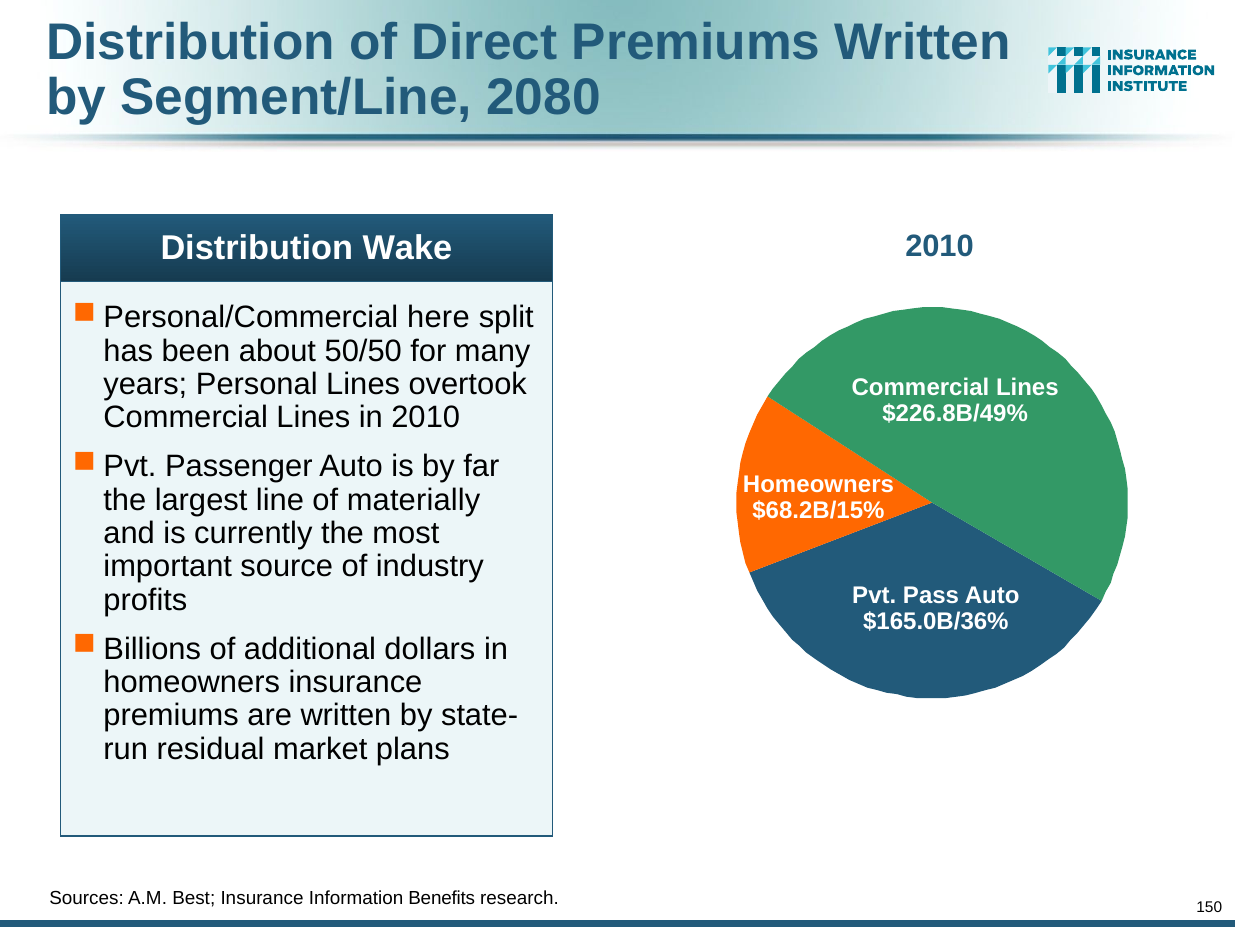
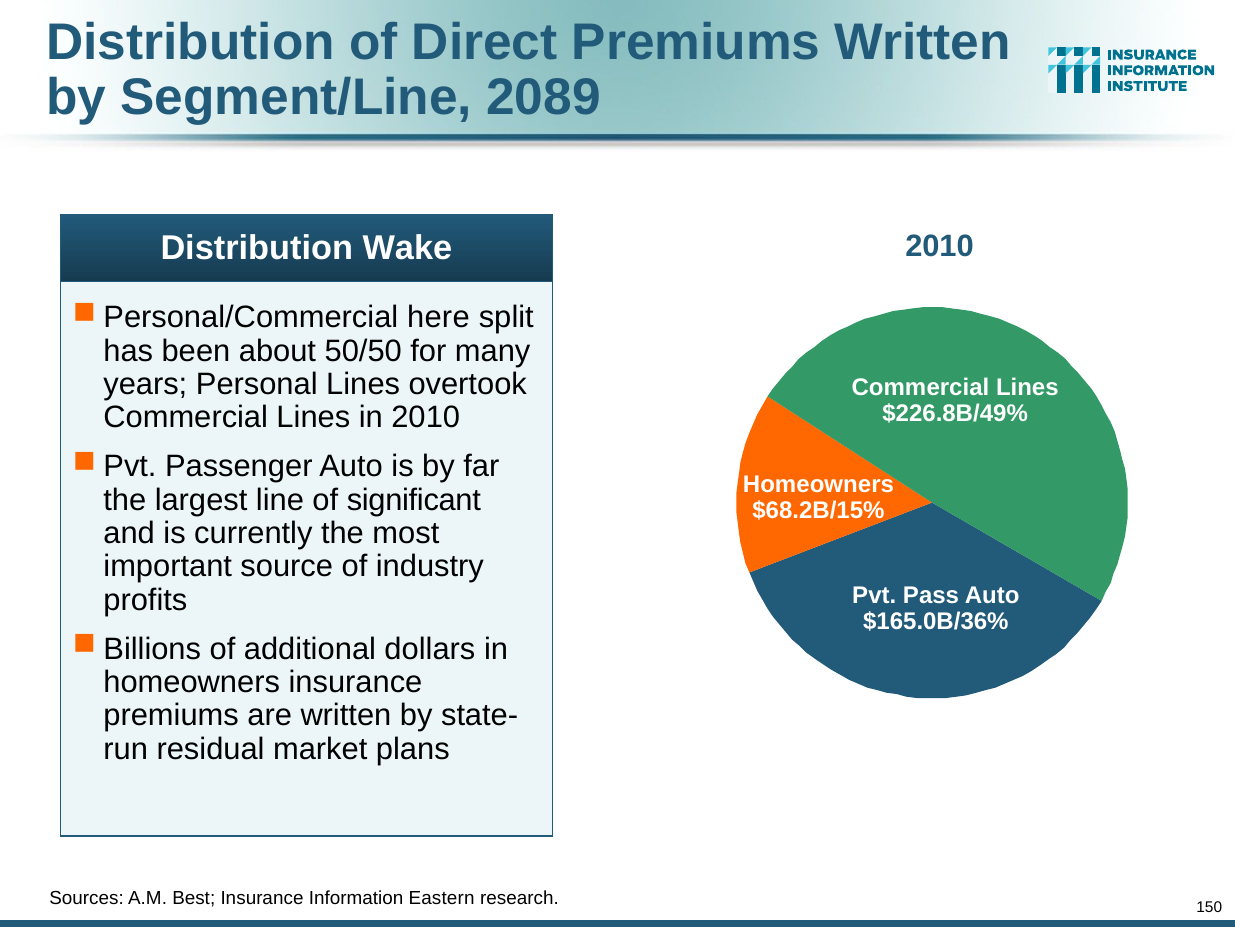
2080: 2080 -> 2089
materially: materially -> significant
Benefits: Benefits -> Eastern
